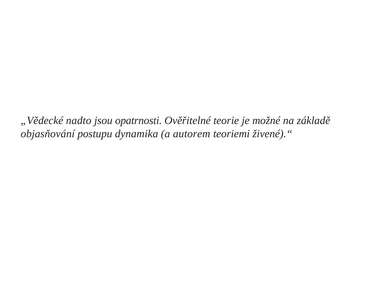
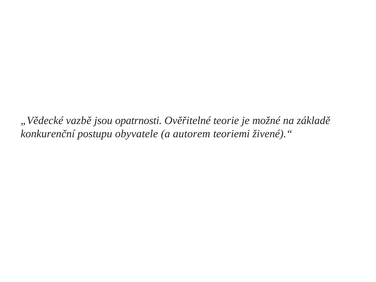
nadto: nadto -> vazbě
objasňování: objasňování -> konkurenční
dynamika: dynamika -> obyvatele
